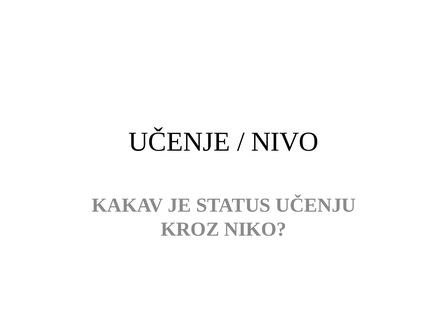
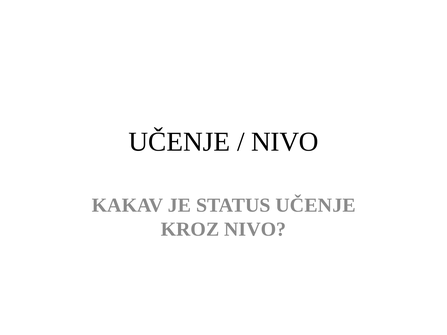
STATUS UČENJU: UČENJU -> UČENJE
KROZ NIKO: NIKO -> NIVO
